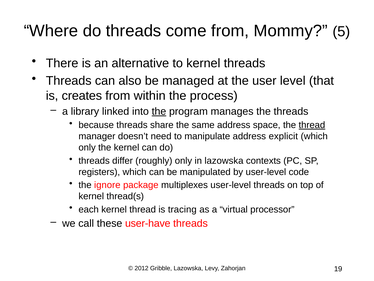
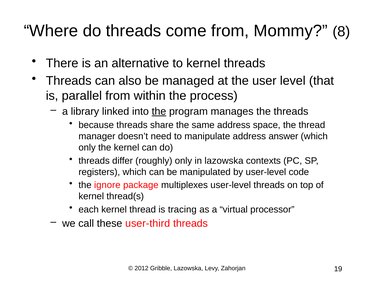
5: 5 -> 8
creates: creates -> parallel
thread at (312, 125) underline: present -> none
explicit: explicit -> answer
user-have: user-have -> user-third
